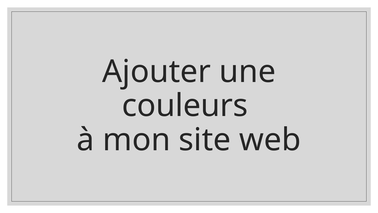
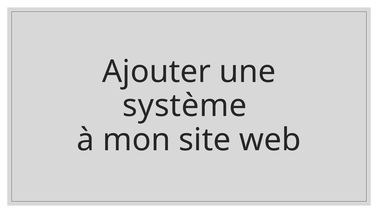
couleurs: couleurs -> système
